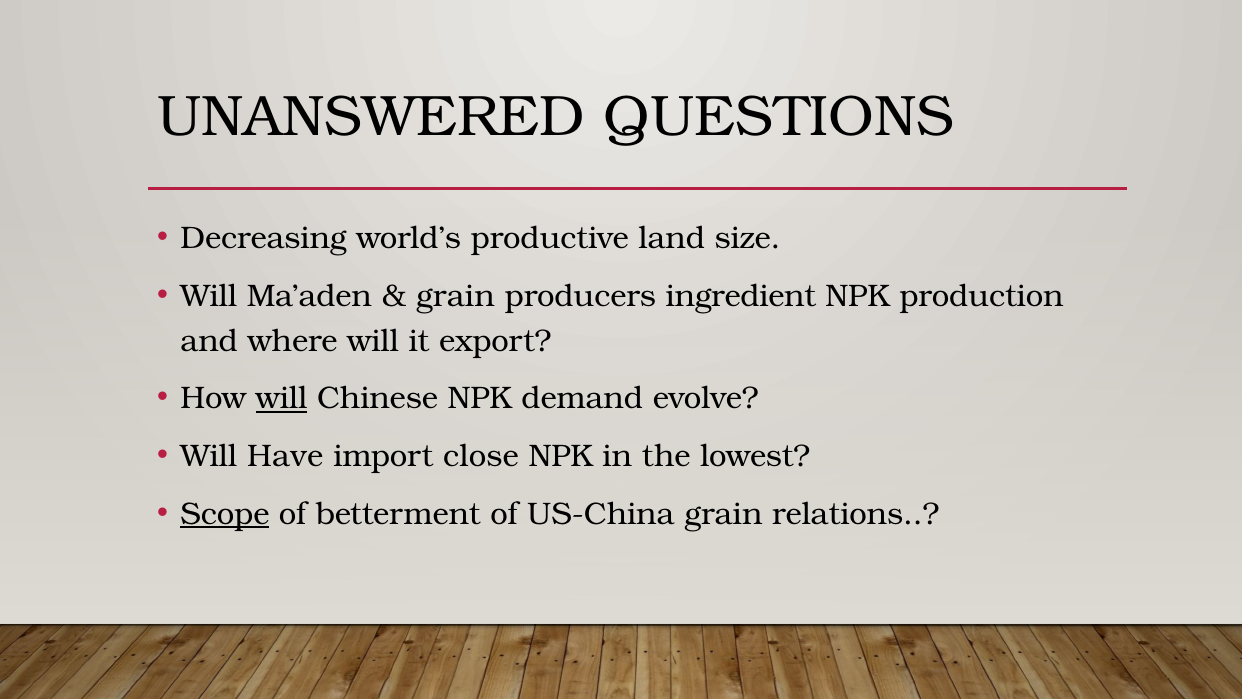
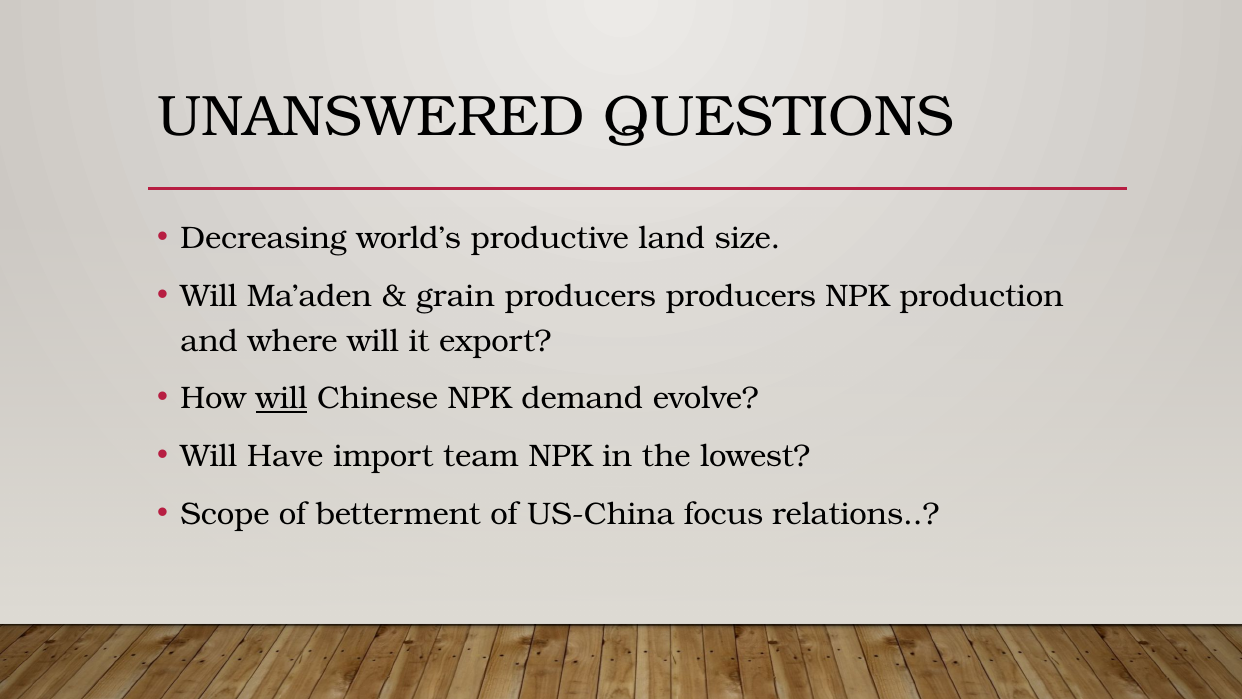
producers ingredient: ingredient -> producers
close: close -> team
Scope underline: present -> none
US-China grain: grain -> focus
